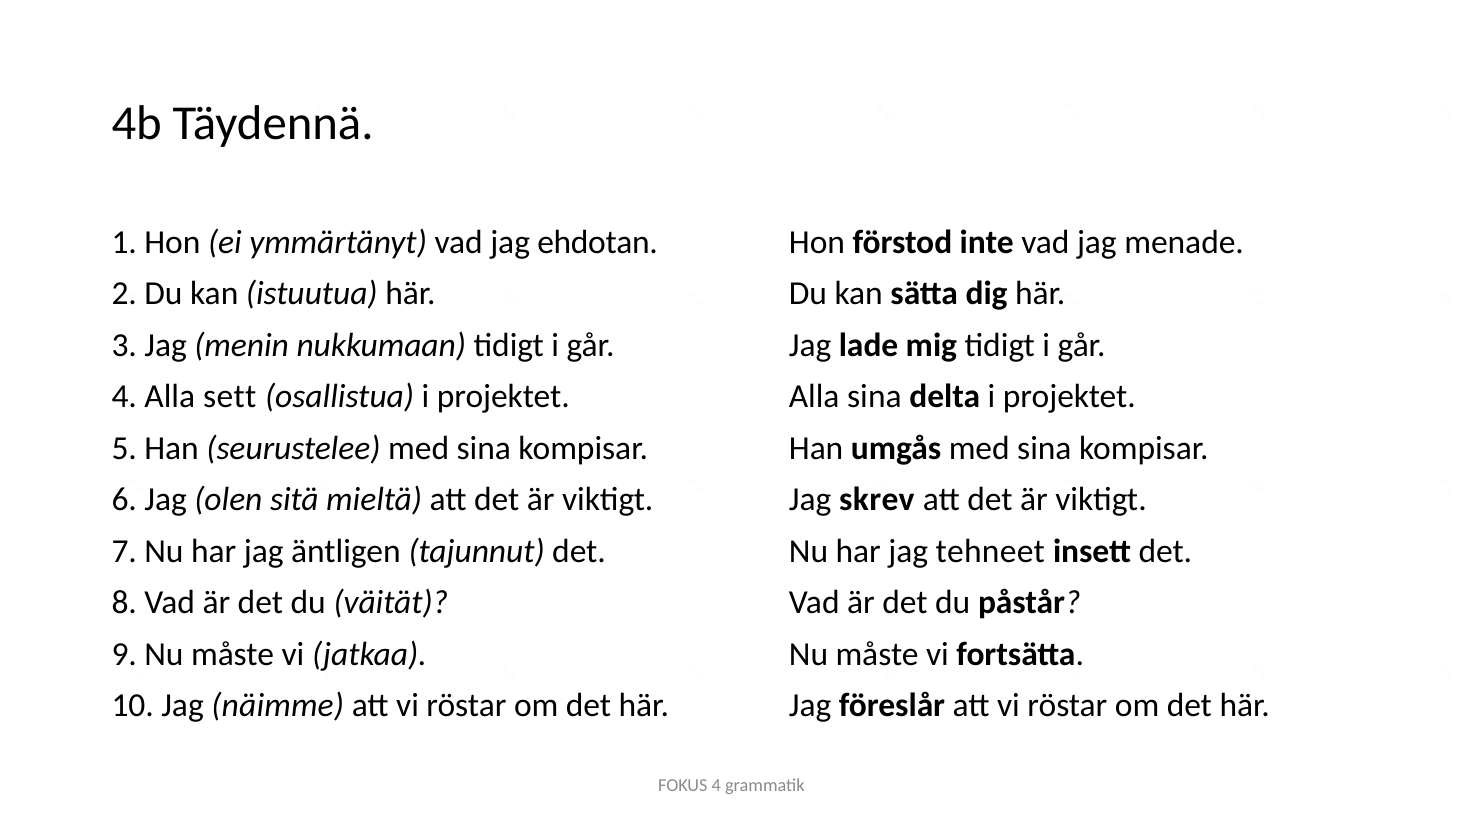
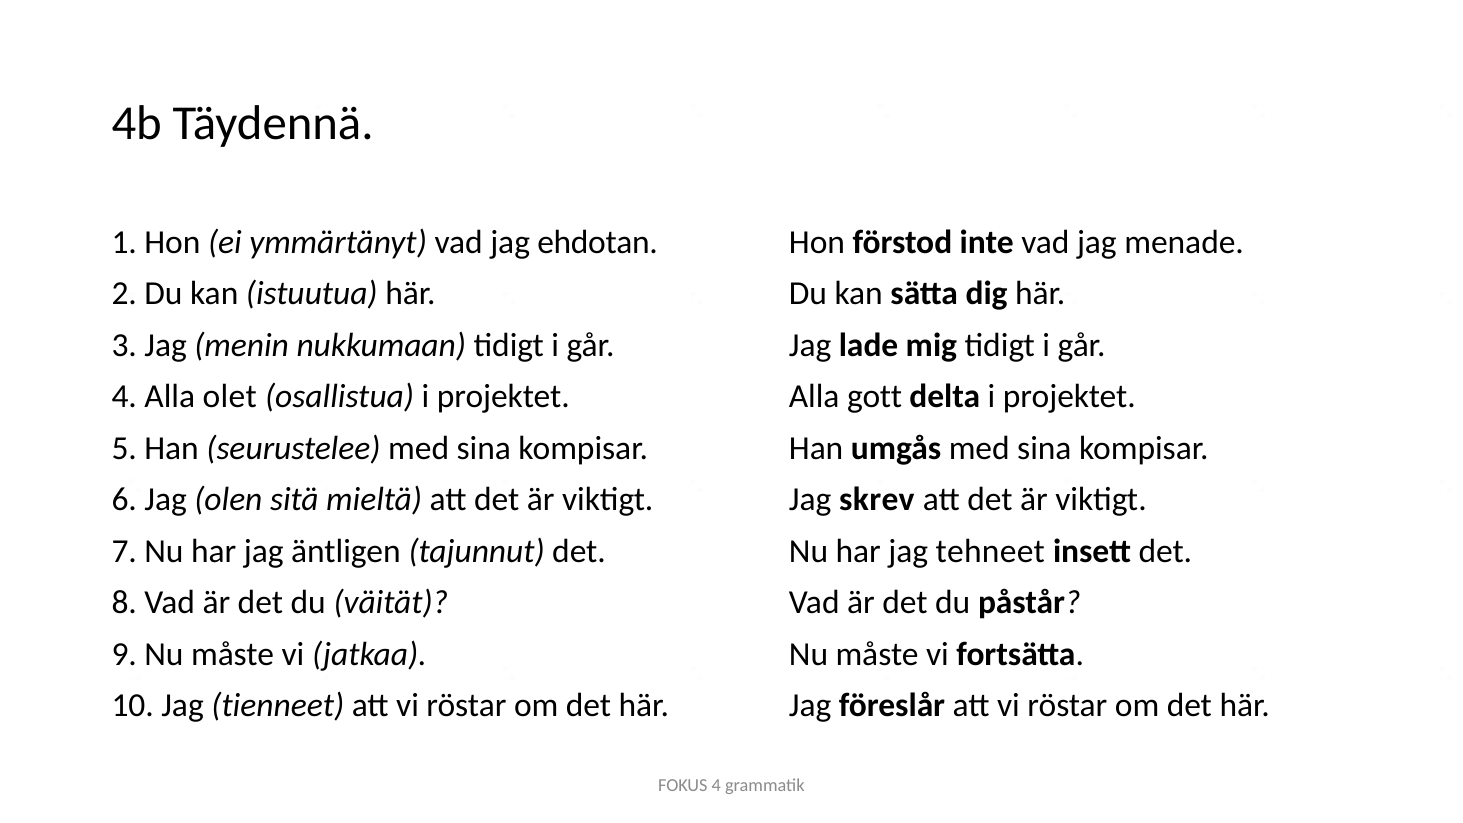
sett: sett -> olet
Alla sina: sina -> gott
näimme: näimme -> tienneet
